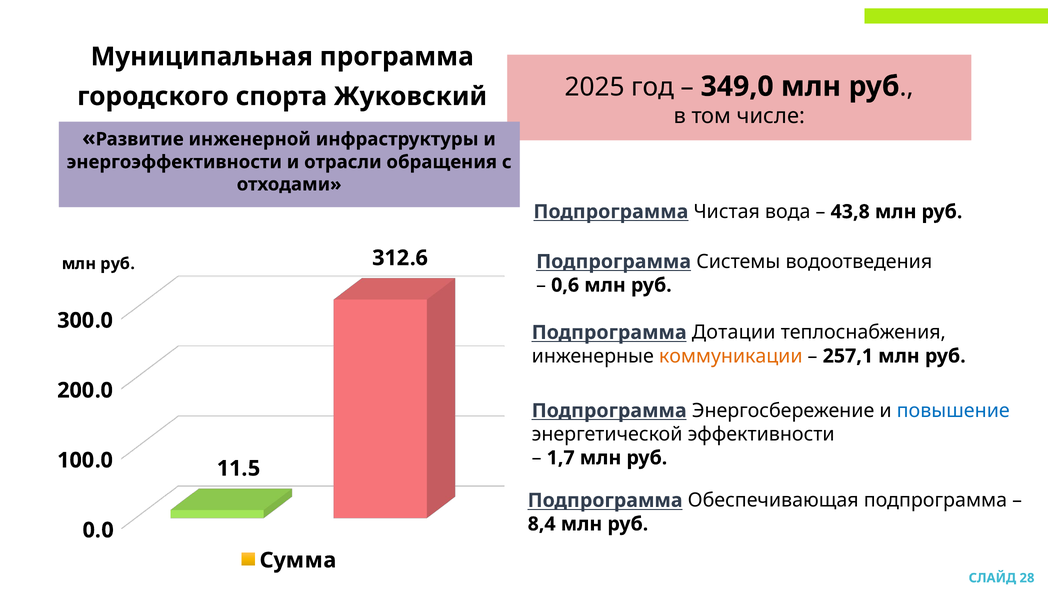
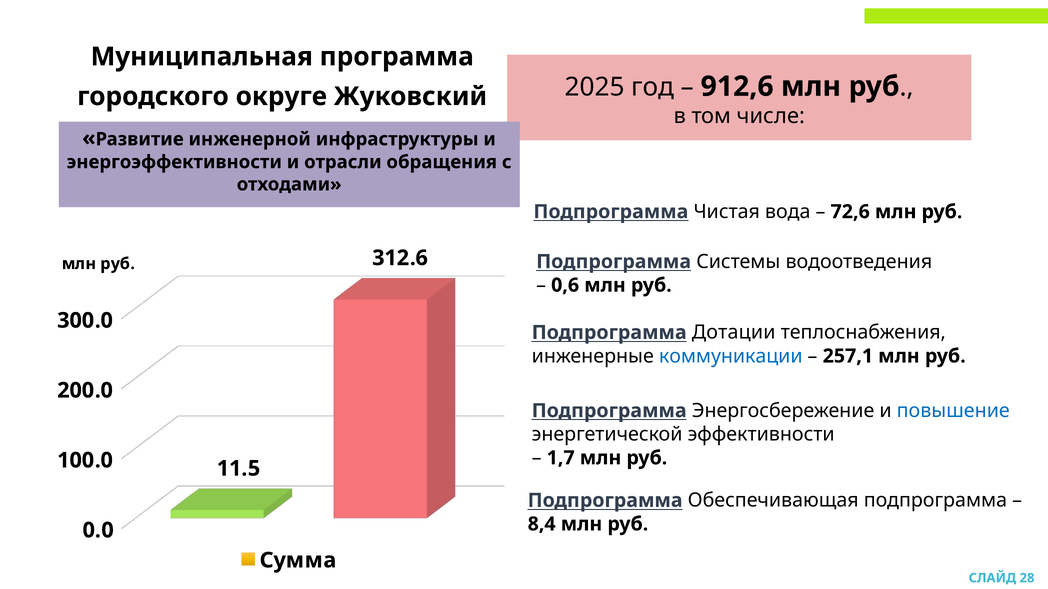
349,0: 349,0 -> 912,6
спорта: спорта -> округе
43,8: 43,8 -> 72,6
коммуникации colour: orange -> blue
